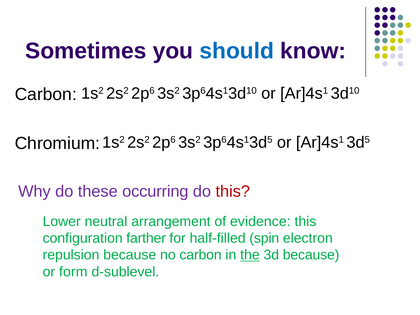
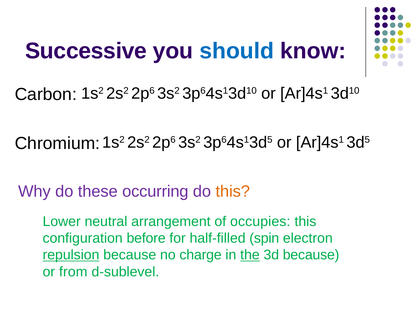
Sometimes: Sometimes -> Successive
this at (233, 191) colour: red -> orange
evidence: evidence -> occupies
farther: farther -> before
repulsion underline: none -> present
no carbon: carbon -> charge
form: form -> from
